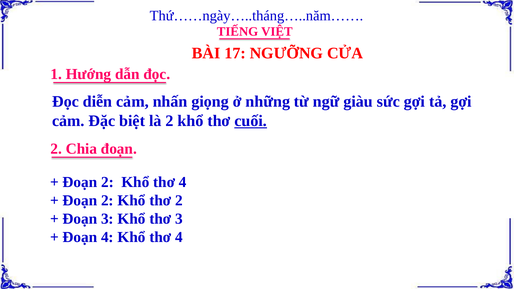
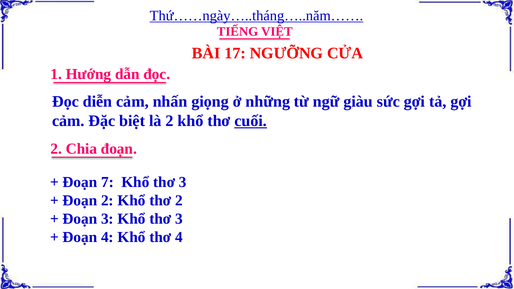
Thứ……ngày…..tháng…..năm…… underline: none -> present
2 at (107, 182): 2 -> 7
4 at (183, 182): 4 -> 3
